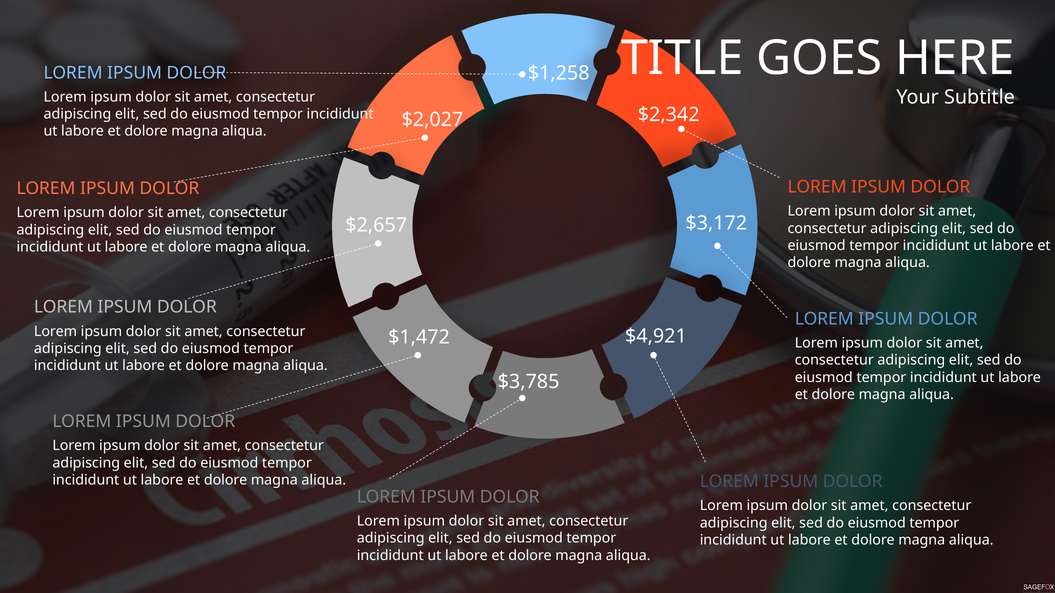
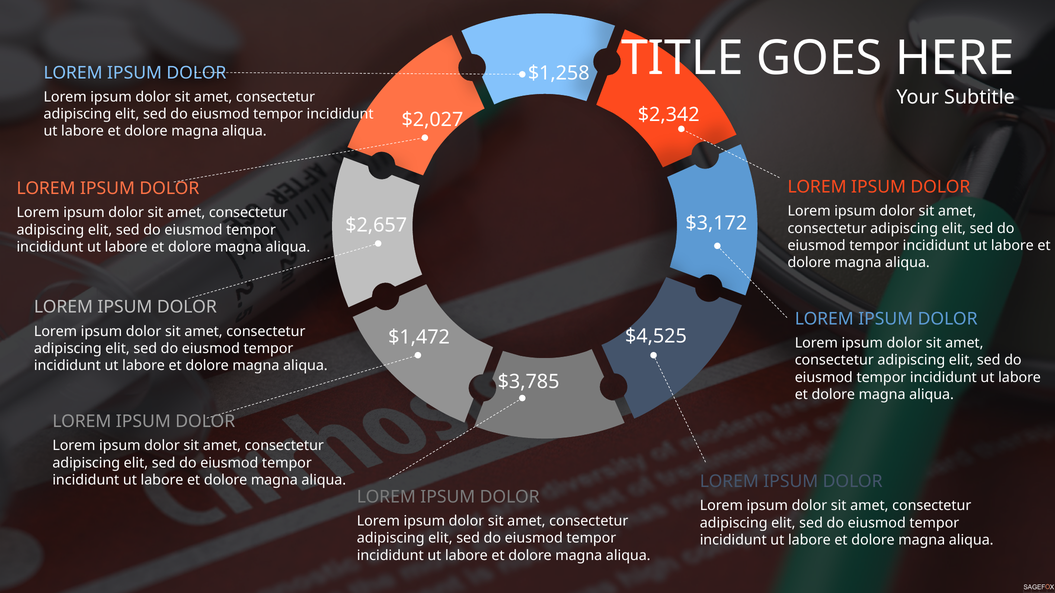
$4,921: $4,921 -> $4,525
